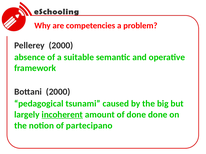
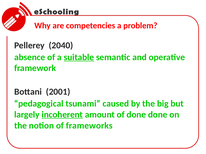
Pellerey 2000: 2000 -> 2040
suitable underline: none -> present
Bottani 2000: 2000 -> 2001
partecipano: partecipano -> frameworks
